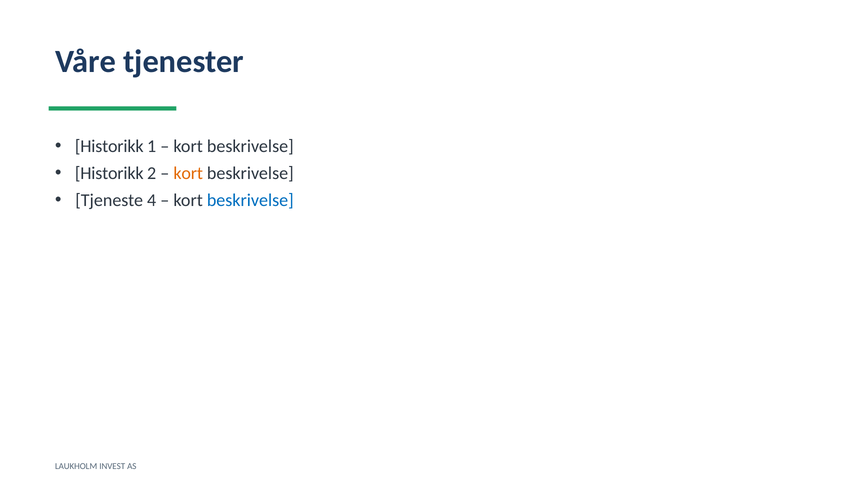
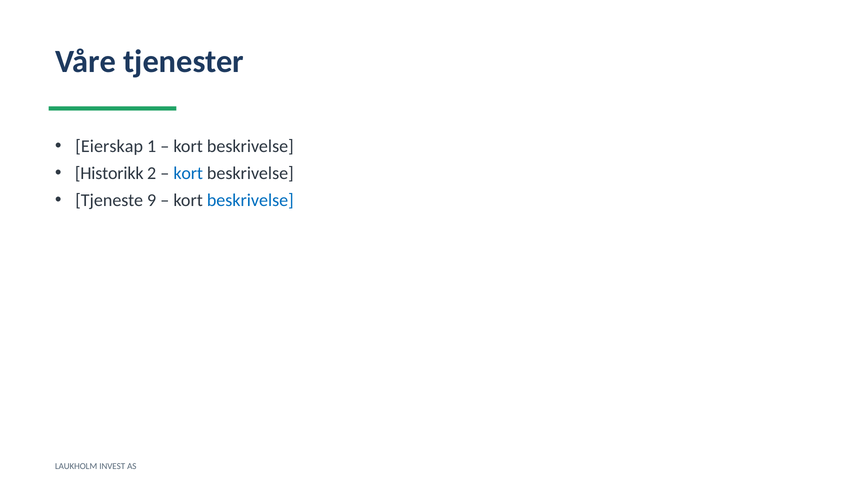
Historikk at (109, 147): Historikk -> Eierskap
kort at (188, 174) colour: orange -> blue
4: 4 -> 9
